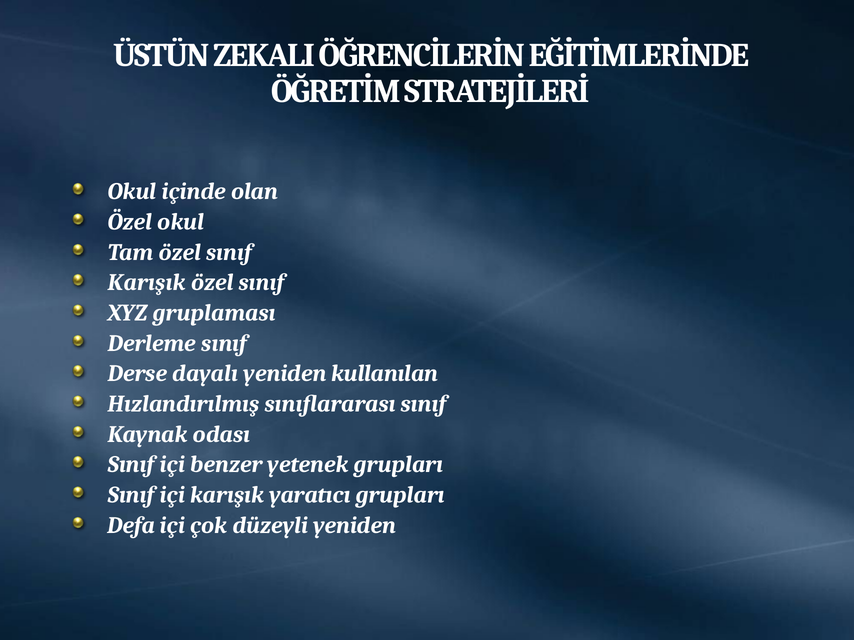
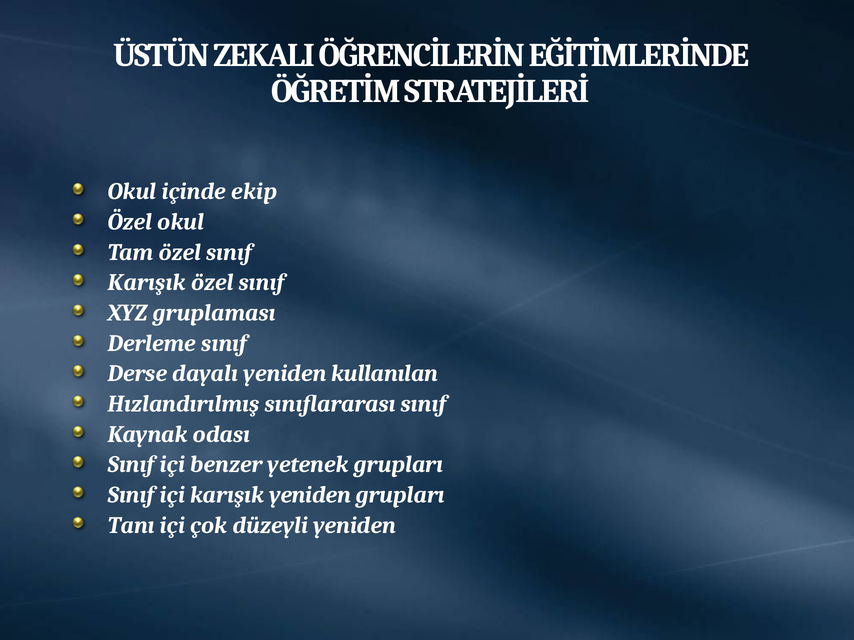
olan: olan -> ekip
karışık yaratıcı: yaratıcı -> yeniden
Defa: Defa -> Tanı
